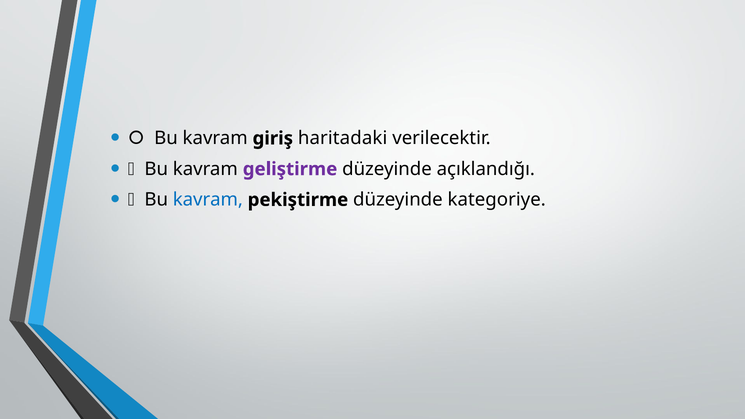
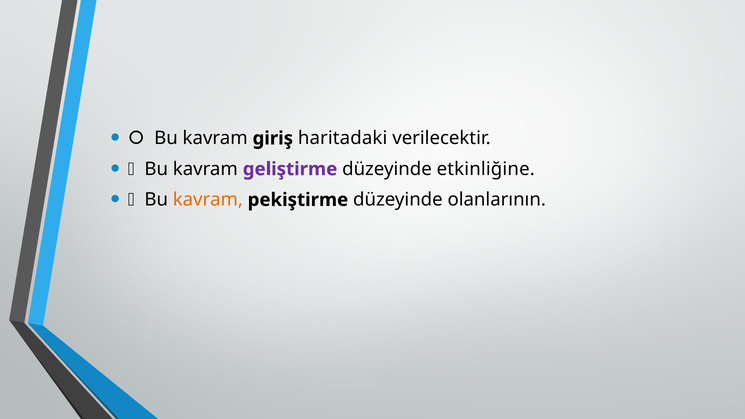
açıklandığı: açıklandığı -> etkinliğine
kavram at (208, 200) colour: blue -> orange
kategoriye: kategoriye -> olanlarının
